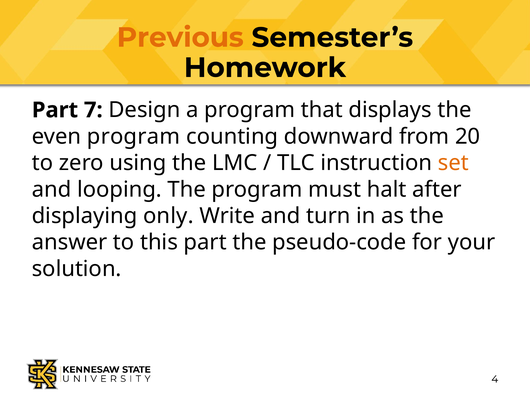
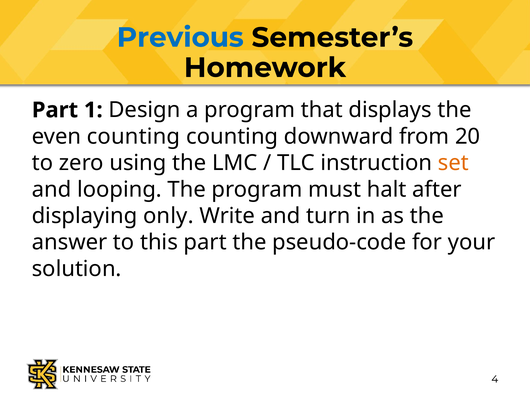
Previous colour: orange -> blue
7: 7 -> 1
even program: program -> counting
